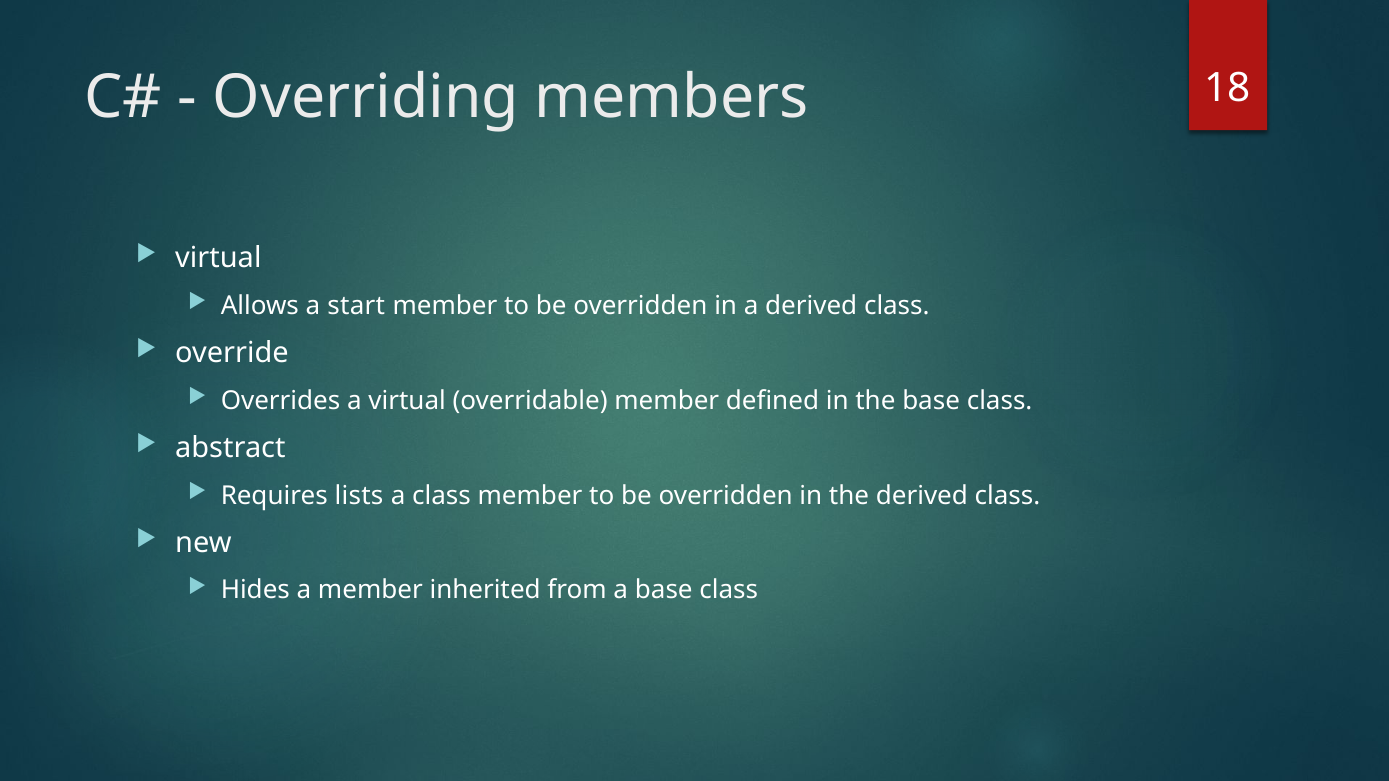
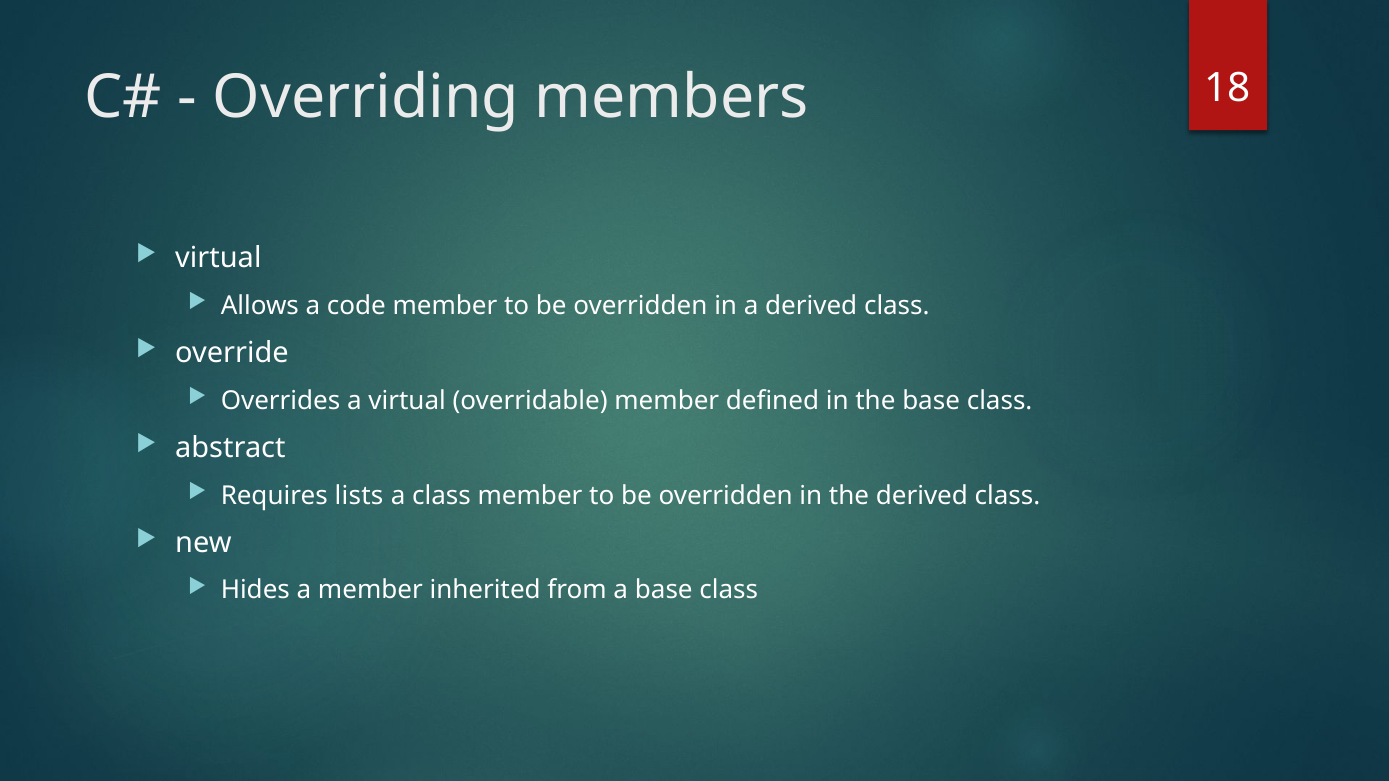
start: start -> code
